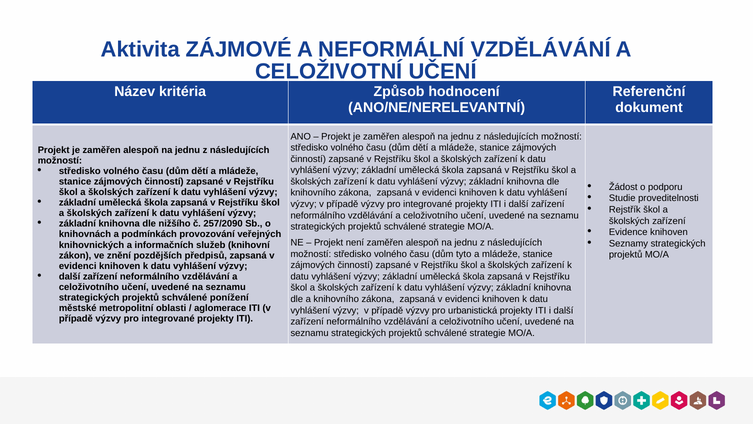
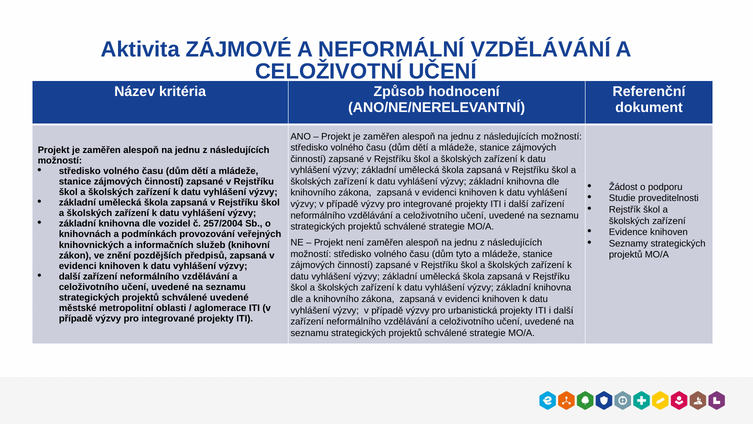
nižšího: nižšího -> vozidel
257/2090: 257/2090 -> 257/2004
schválené ponížení: ponížení -> uvedené
